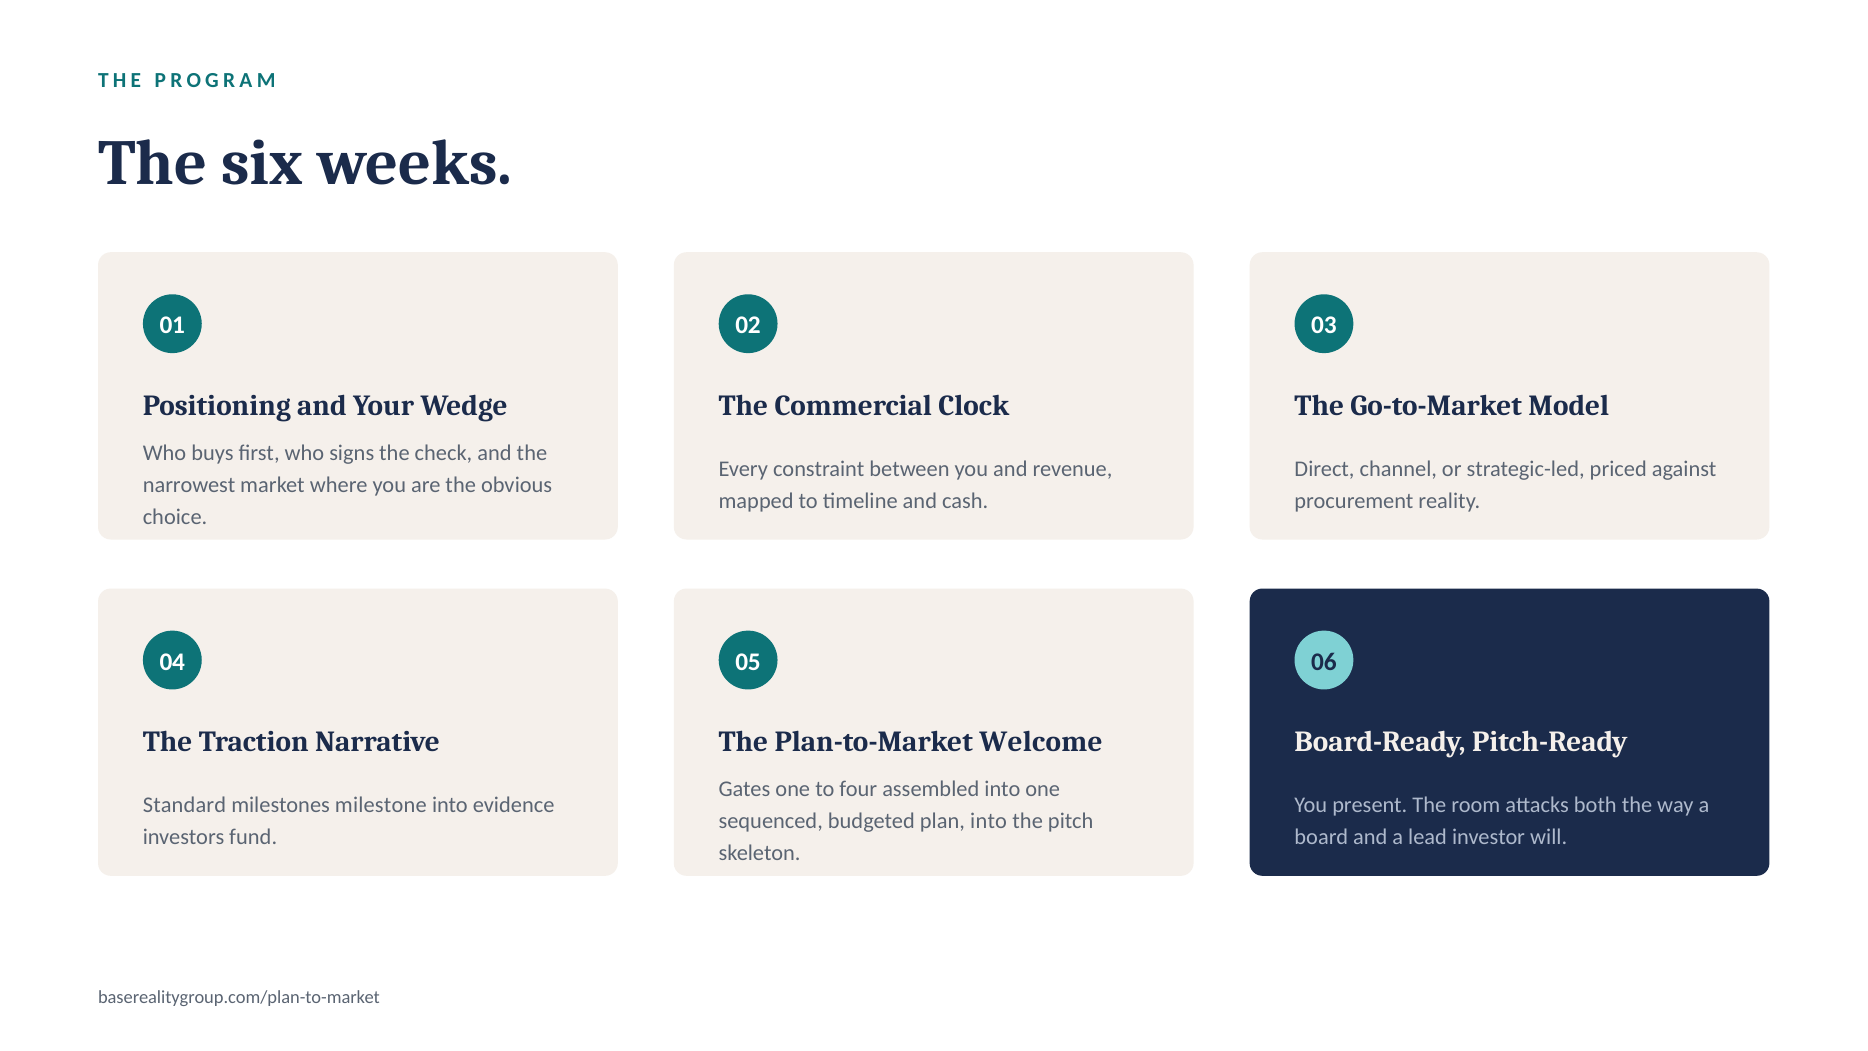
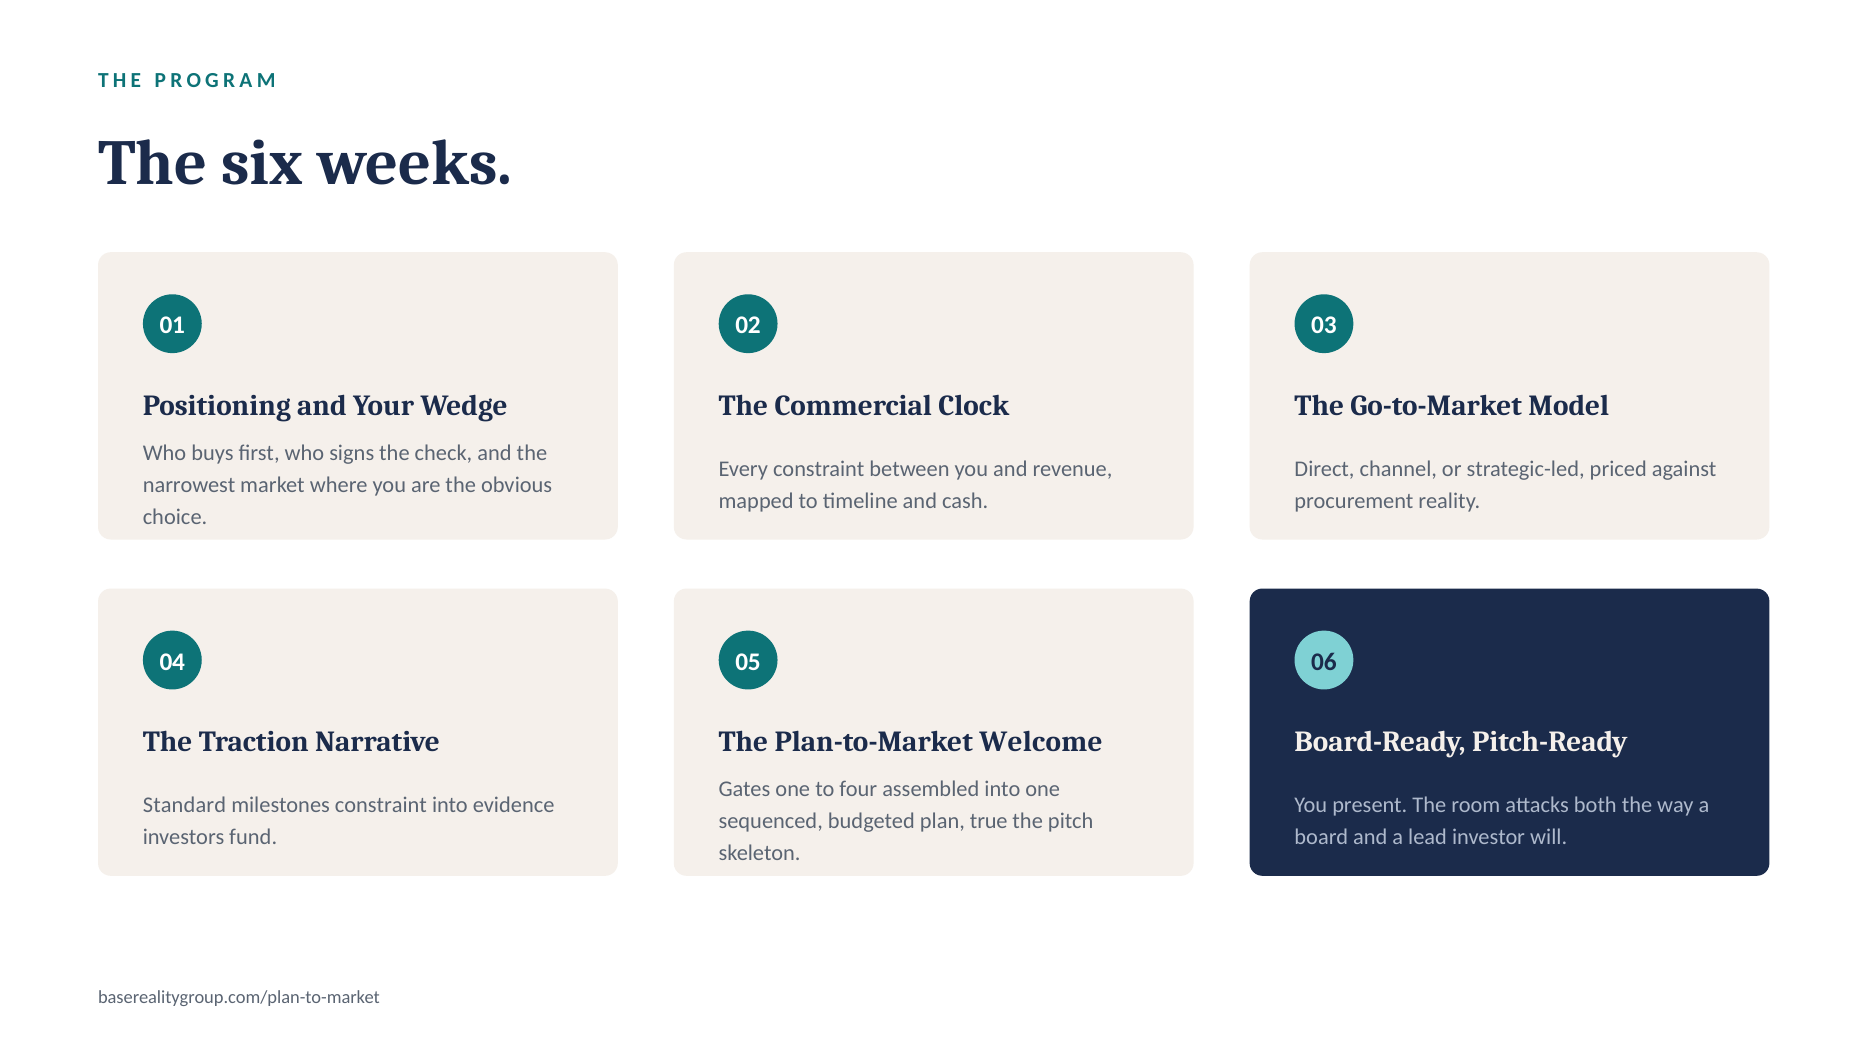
milestones milestone: milestone -> constraint
plan into: into -> true
